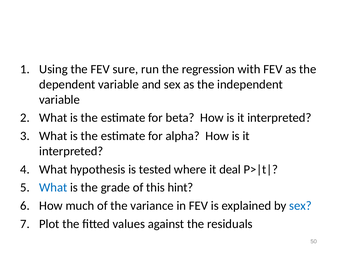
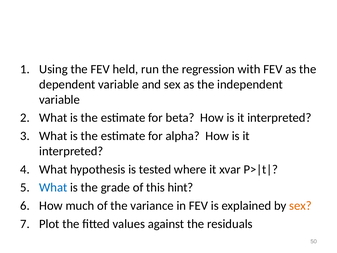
sure: sure -> held
deal: deal -> xvar
sex at (300, 206) colour: blue -> orange
